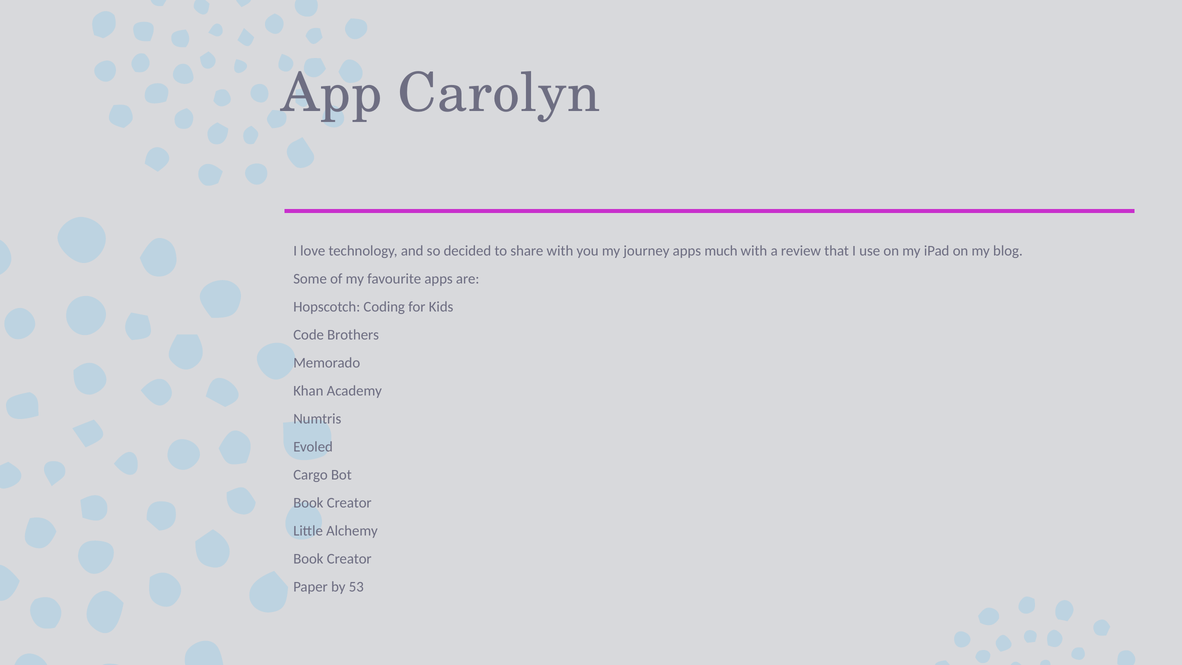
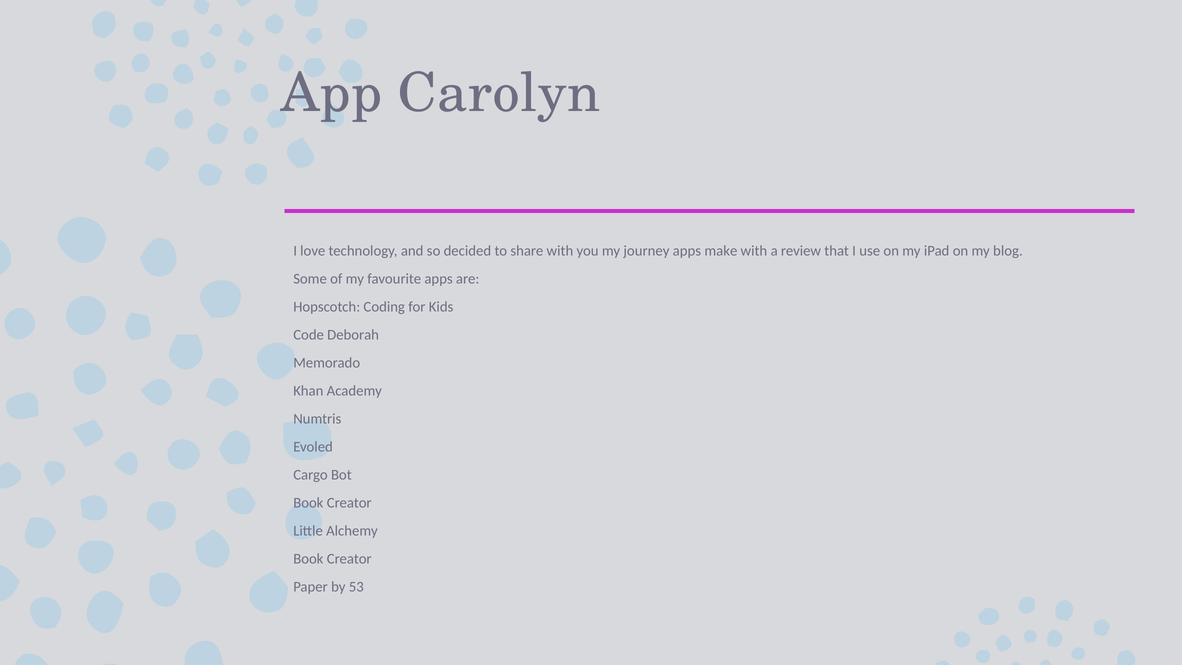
much: much -> make
Brothers: Brothers -> Deborah
